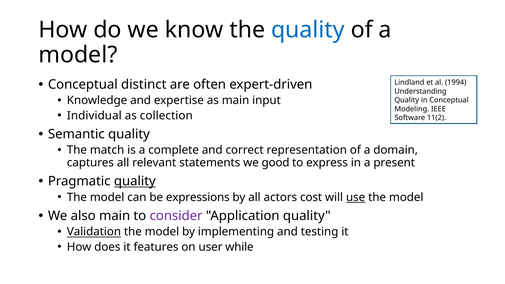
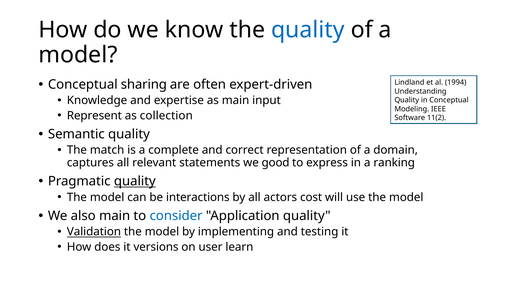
distinct: distinct -> sharing
Individual: Individual -> Represent
present: present -> ranking
expressions: expressions -> interactions
use underline: present -> none
consider colour: purple -> blue
features: features -> versions
while: while -> learn
